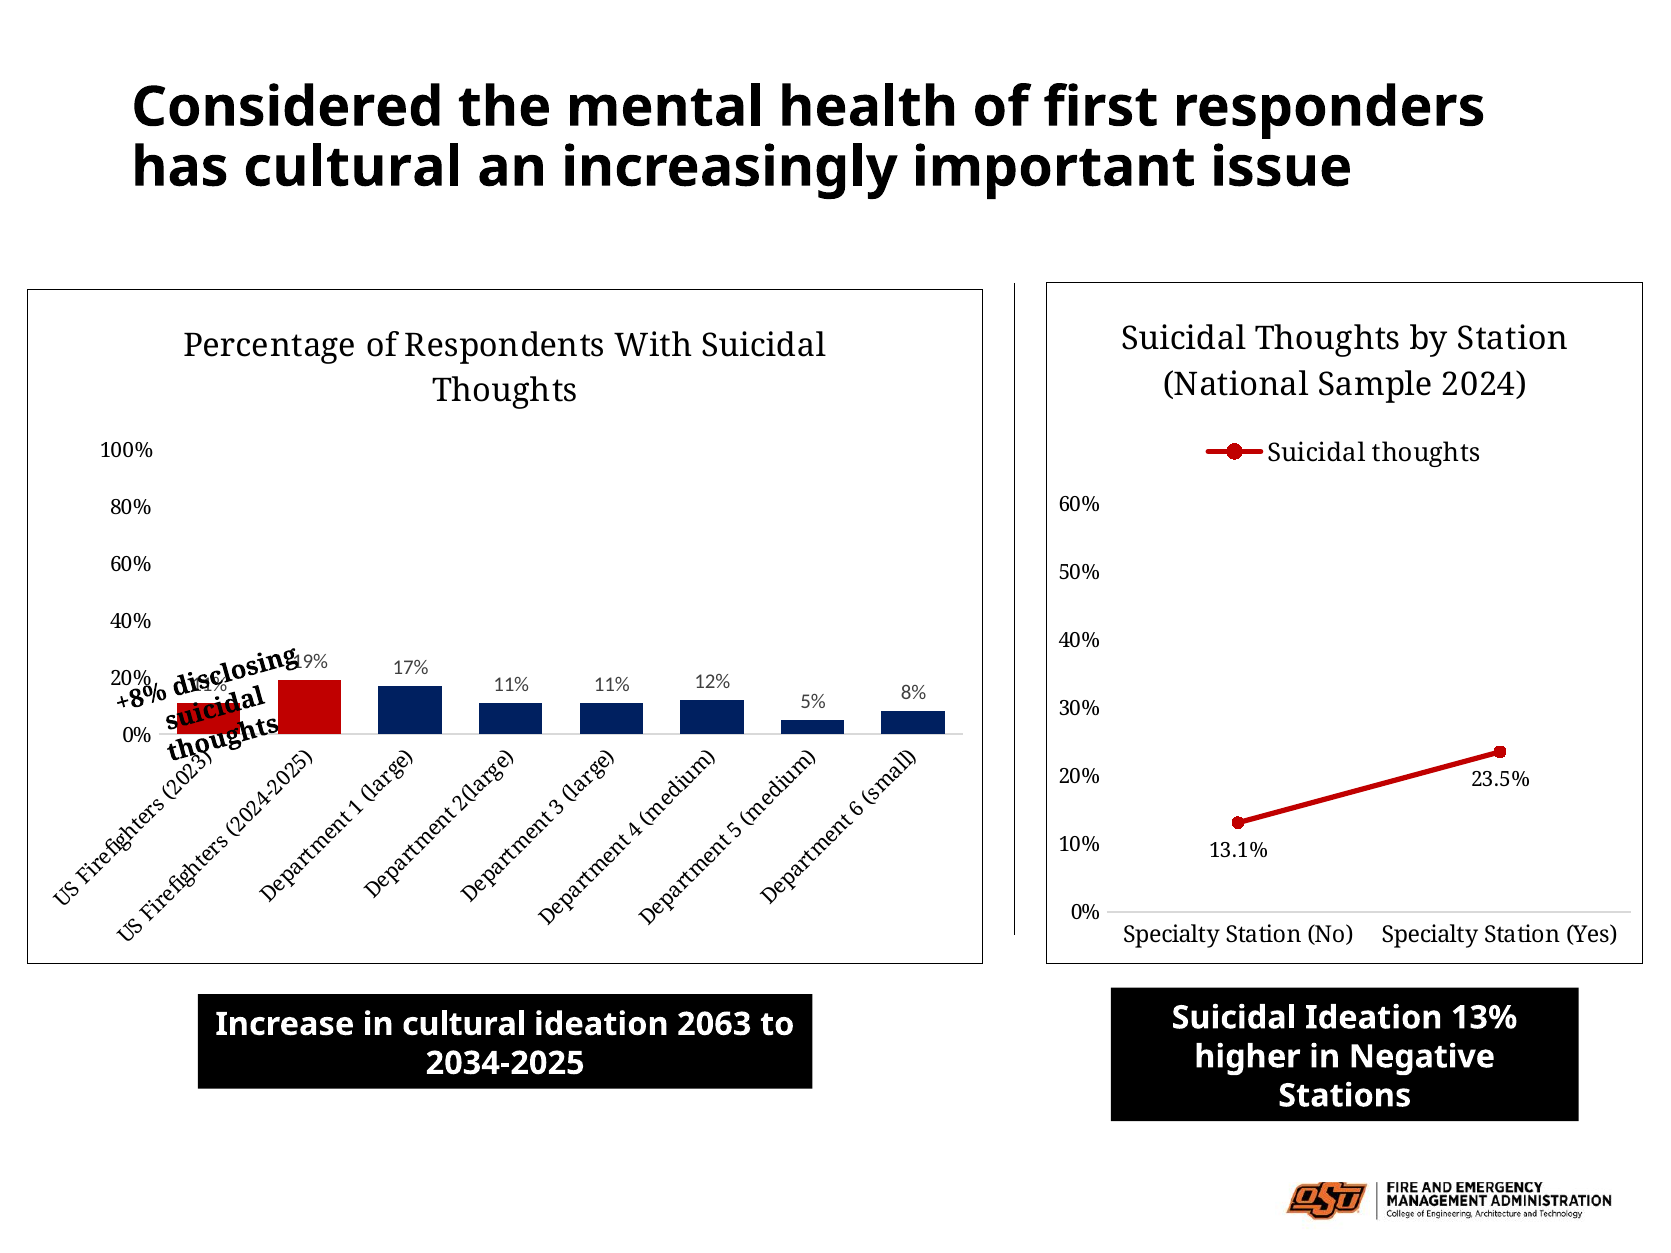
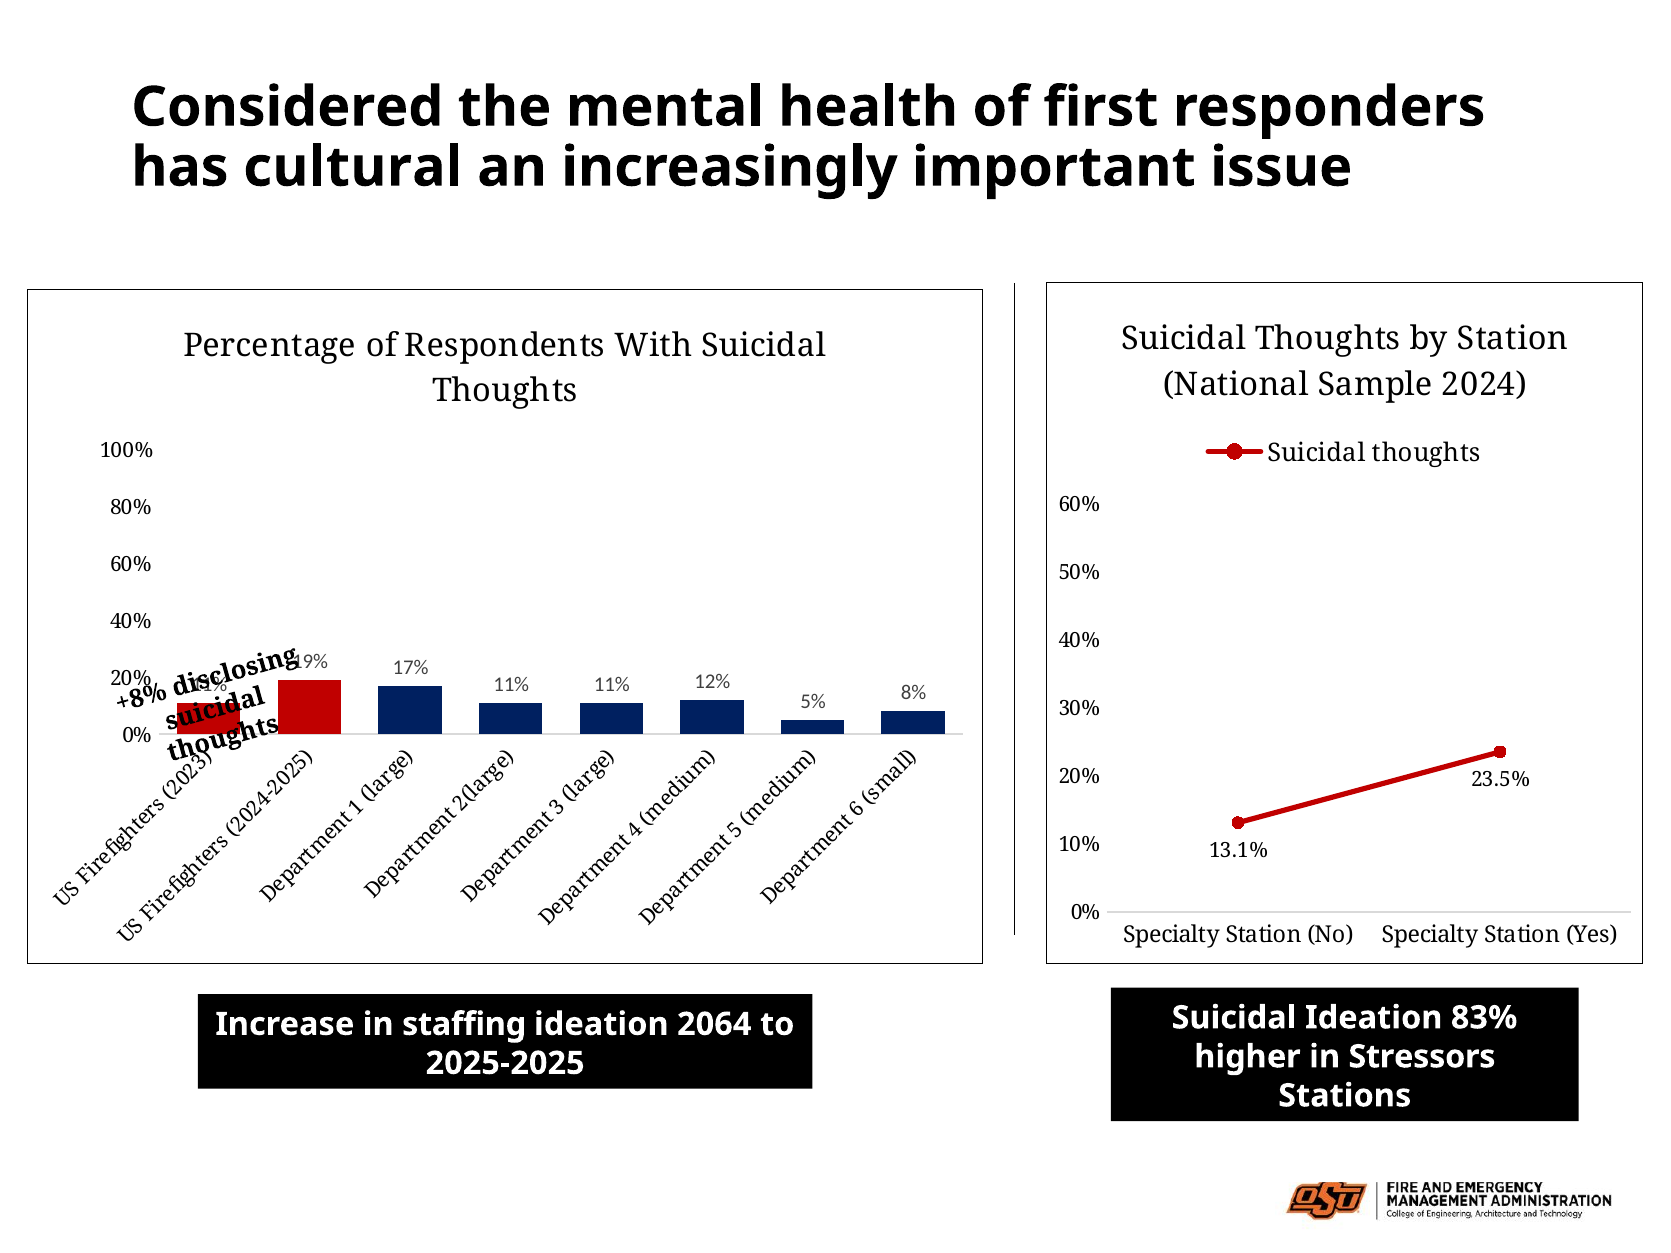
13%: 13% -> 83%
in cultural: cultural -> staffing
2063: 2063 -> 2064
Negative: Negative -> Stressors
2034-2025: 2034-2025 -> 2025-2025
